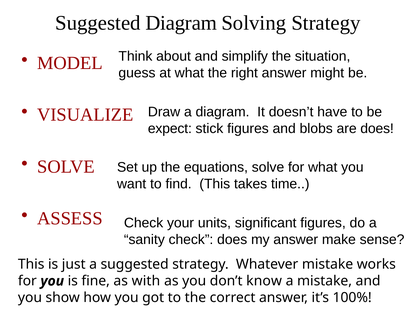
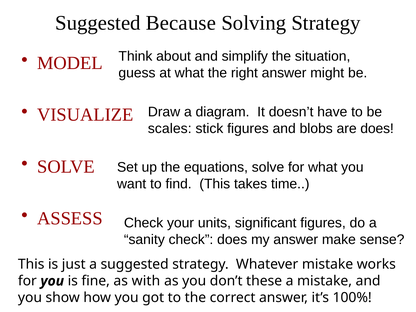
Suggested Diagram: Diagram -> Because
expect: expect -> scales
know: know -> these
